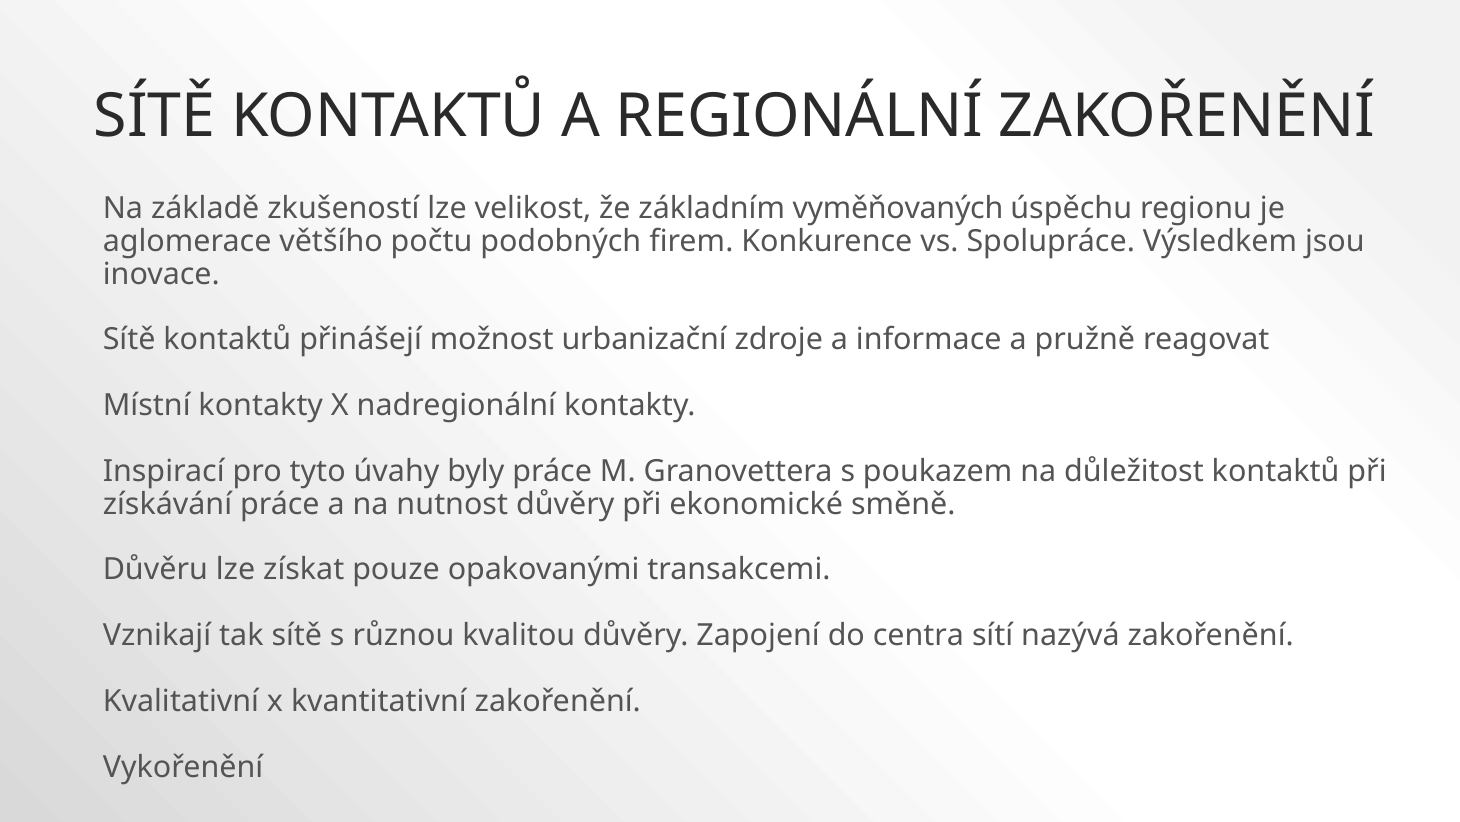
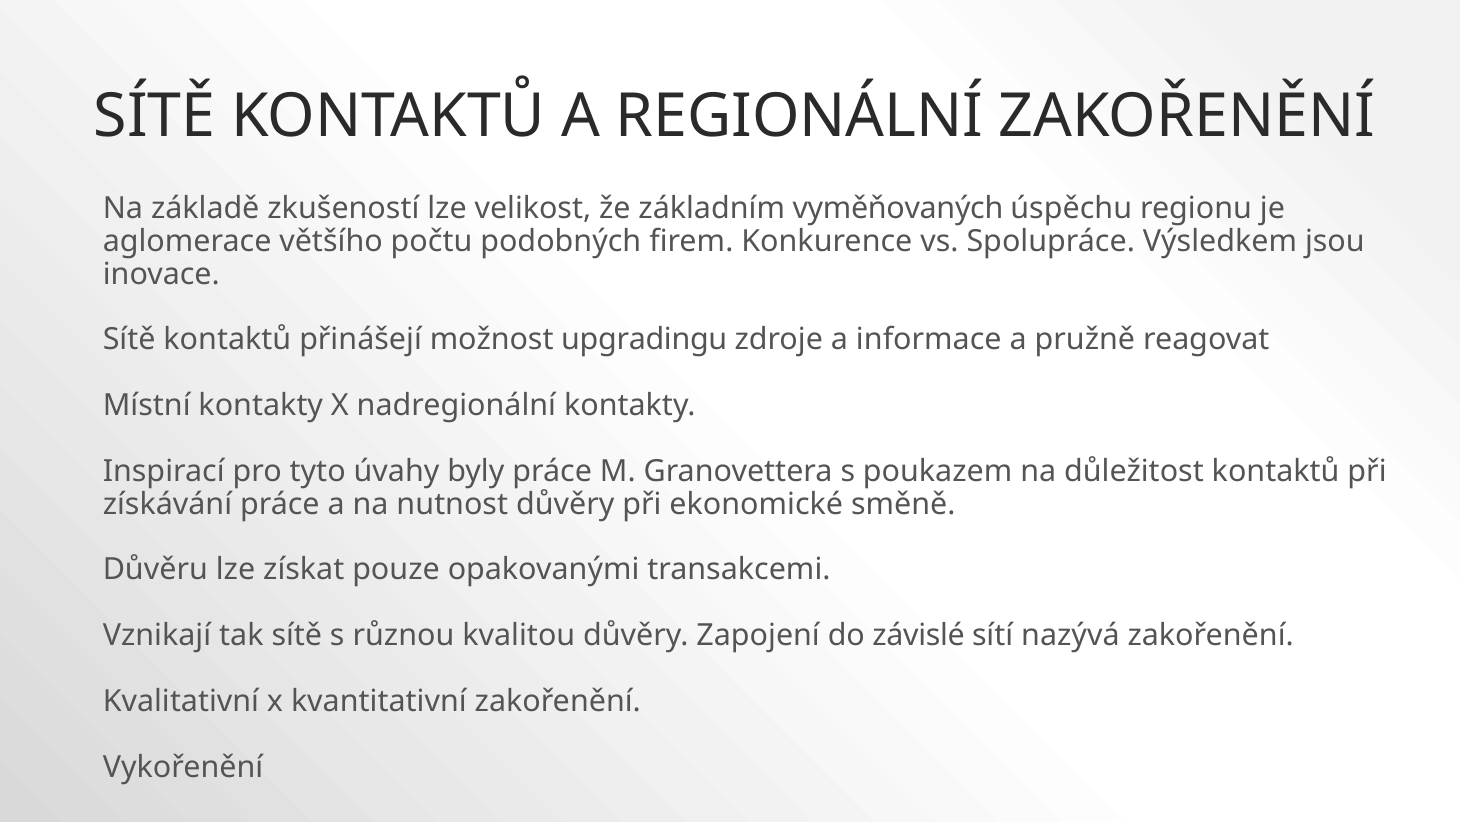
urbanizační: urbanizační -> upgradingu
centra: centra -> závislé
